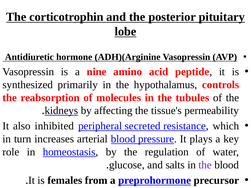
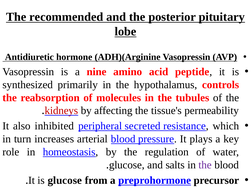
corticotrophin: corticotrophin -> recommended
kidneys colour: black -> red
is females: females -> glucose
